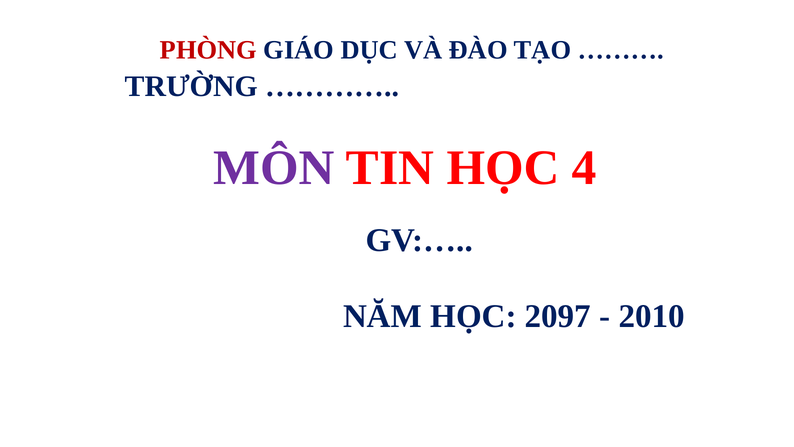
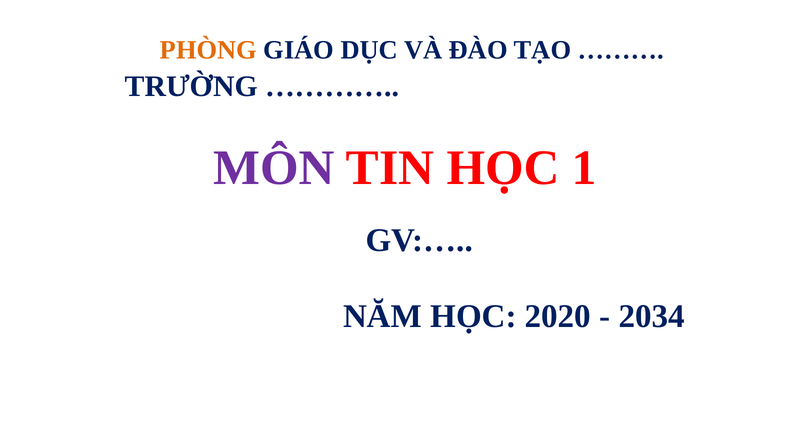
PHÒNG colour: red -> orange
4: 4 -> 1
2097: 2097 -> 2020
2010: 2010 -> 2034
